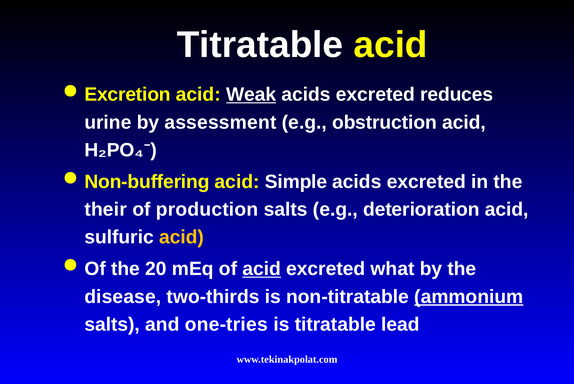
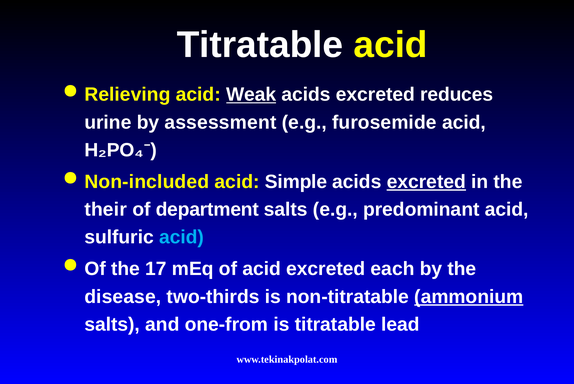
Excretion: Excretion -> Relieving
obstruction: obstruction -> furosemide
Non-buffering: Non-buffering -> Non-included
excreted at (426, 182) underline: none -> present
production: production -> department
deterioration: deterioration -> predominant
acid at (182, 237) colour: yellow -> light blue
20: 20 -> 17
acid at (262, 269) underline: present -> none
what: what -> each
one-tries: one-tries -> one-from
